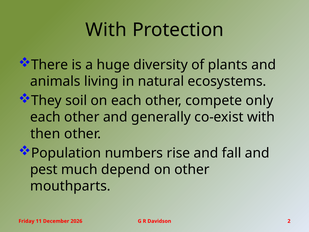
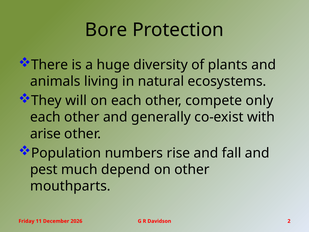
With at (106, 30): With -> Bore
soil: soil -> will
then: then -> arise
